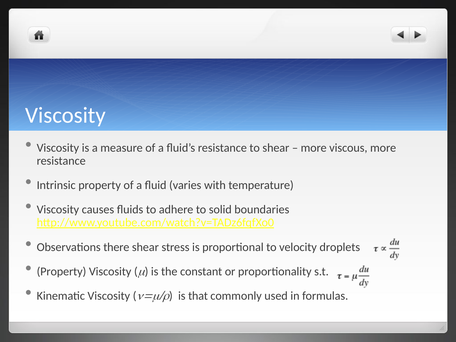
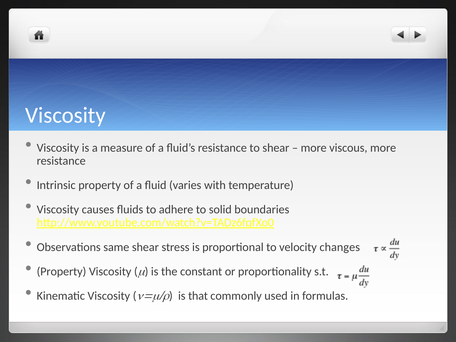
there: there -> same
droplets: droplets -> changes
